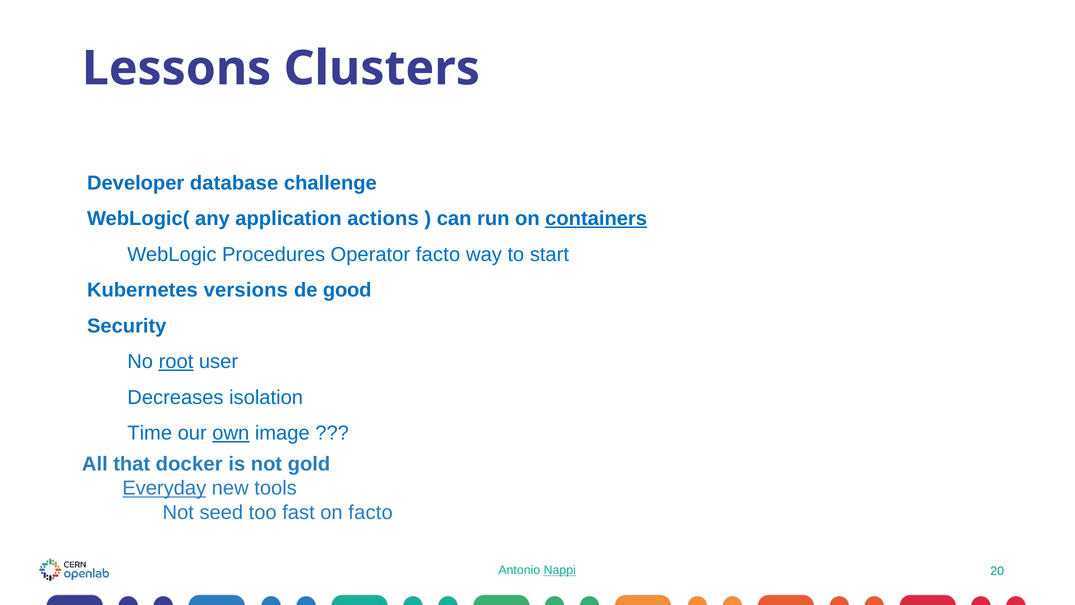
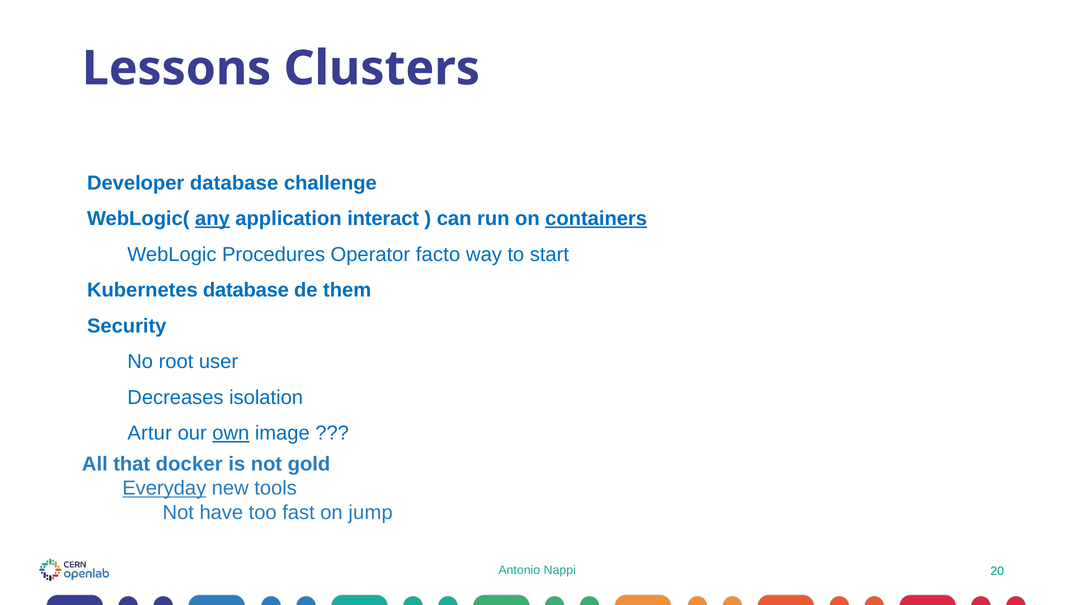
any underline: none -> present
actions: actions -> interact
Kubernetes versions: versions -> database
good: good -> them
root underline: present -> none
Time: Time -> Artur
seed: seed -> have
on facto: facto -> jump
Nappi underline: present -> none
